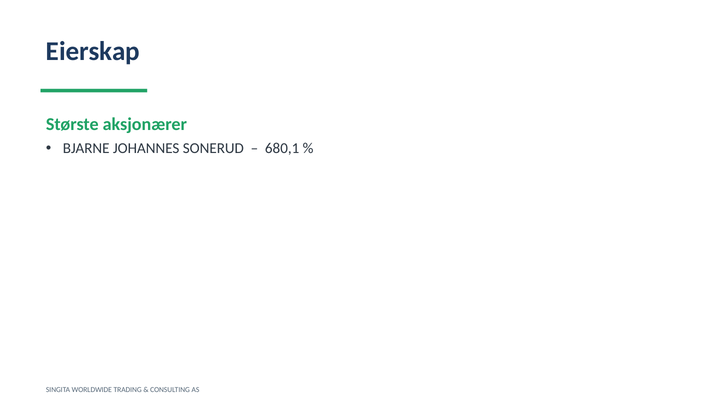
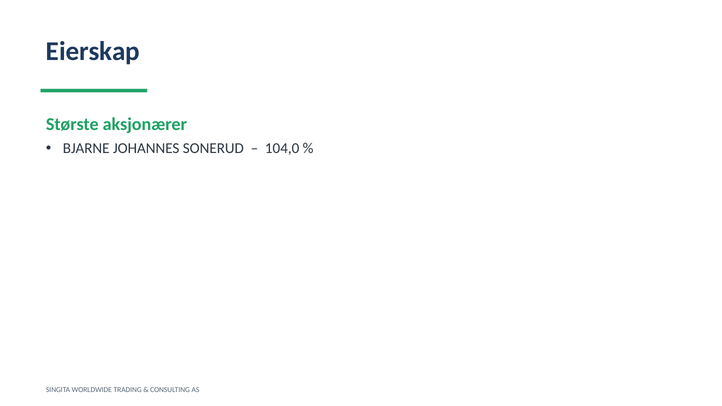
680,1: 680,1 -> 104,0
